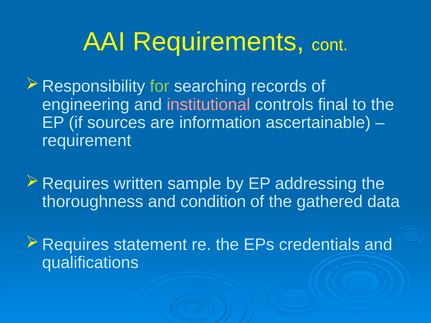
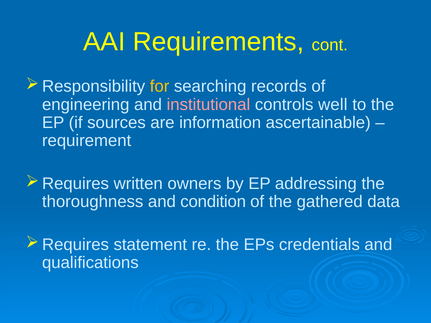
for colour: light green -> yellow
final: final -> well
sample: sample -> owners
